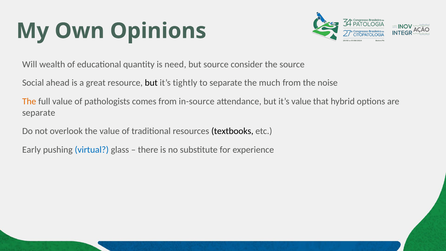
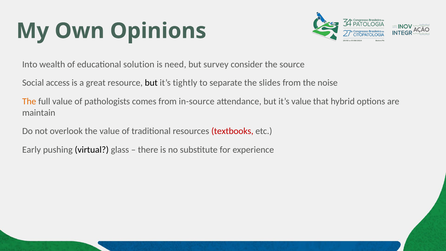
Will: Will -> Into
quantity: quantity -> solution
but source: source -> survey
ahead: ahead -> access
much: much -> slides
separate at (39, 113): separate -> maintain
textbooks colour: black -> red
virtual colour: blue -> black
